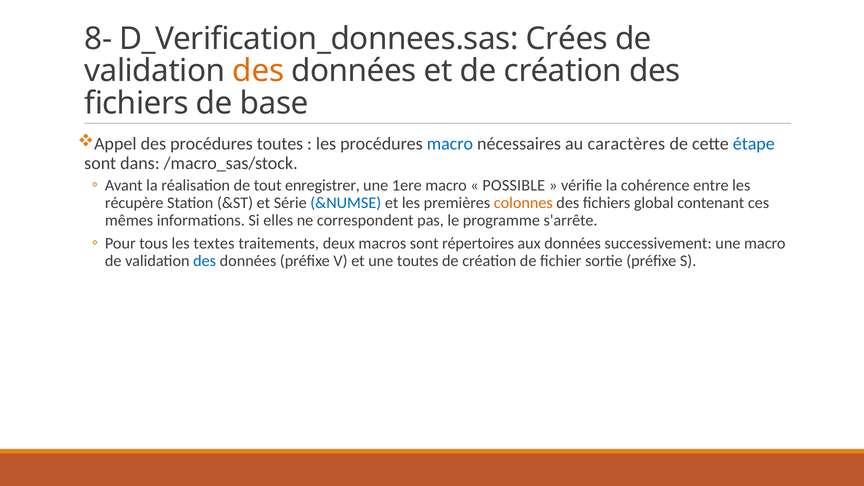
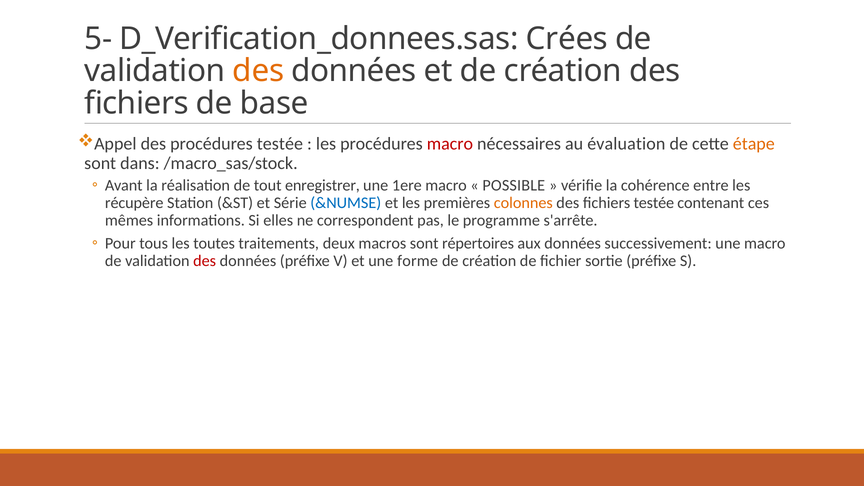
8-: 8- -> 5-
procédures toutes: toutes -> testée
macro at (450, 144) colour: blue -> red
caractères: caractères -> évaluation
étape colour: blue -> orange
fichiers global: global -> testée
textes: textes -> toutes
des at (205, 261) colour: blue -> red
une toutes: toutes -> forme
